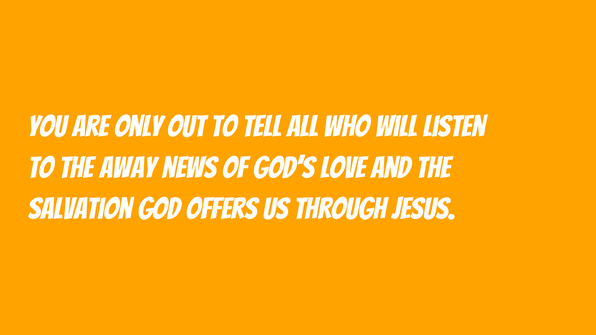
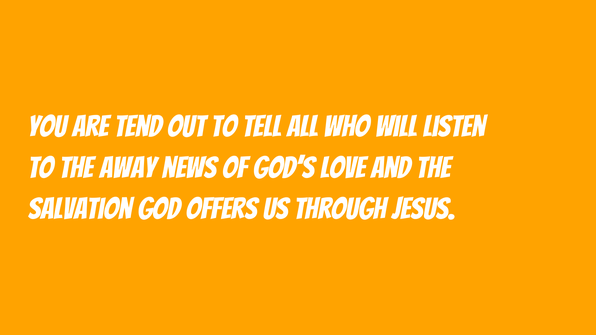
only: only -> tend
